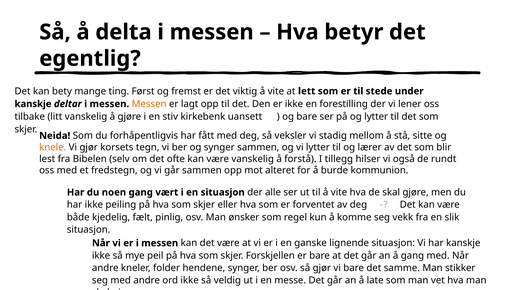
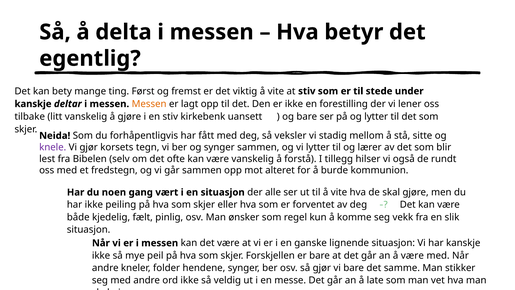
at lett: lett -> stiv
knele colour: orange -> purple
å gang: gang -> være
